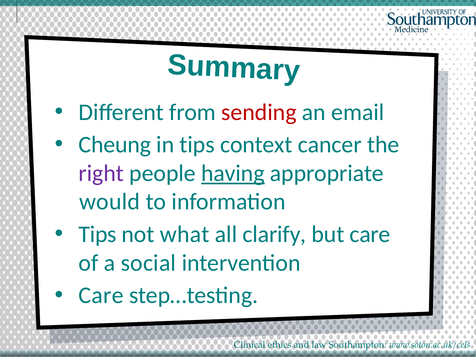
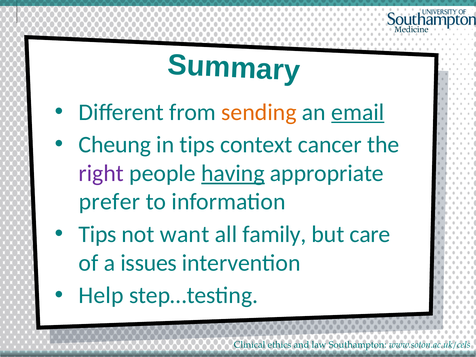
sending colour: red -> orange
email underline: none -> present
would: would -> prefer
what: what -> want
clarify: clarify -> family
social: social -> issues
Care at (101, 295): Care -> Help
